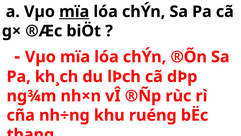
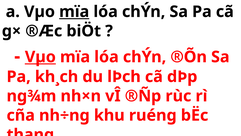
Vµo at (40, 57) underline: none -> present
